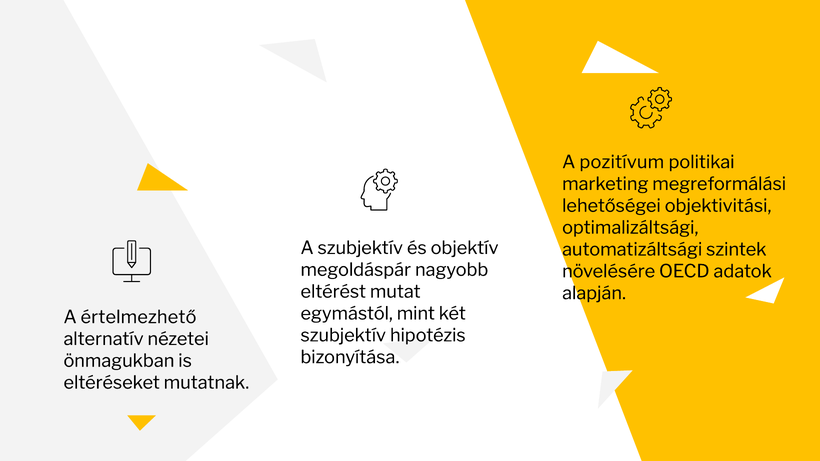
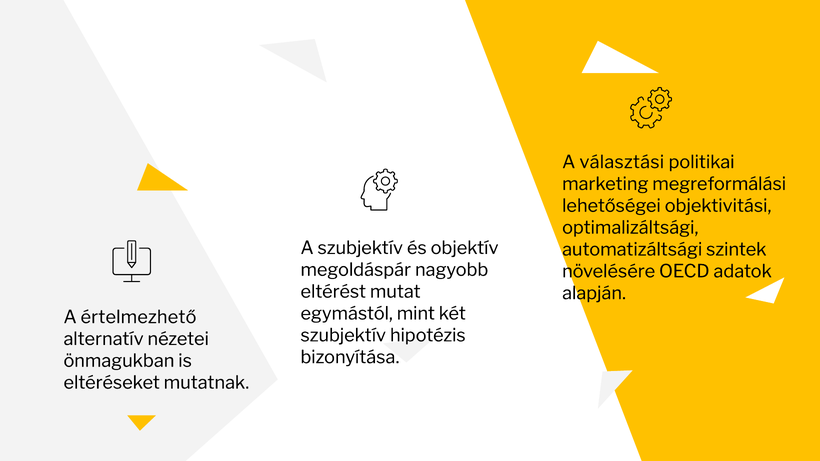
pozitívum: pozitívum -> választási
